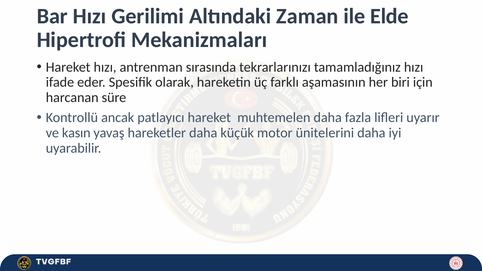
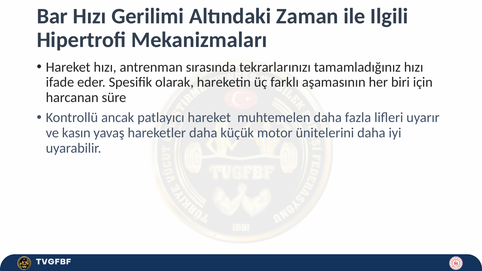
Elde: Elde -> Ilgili
